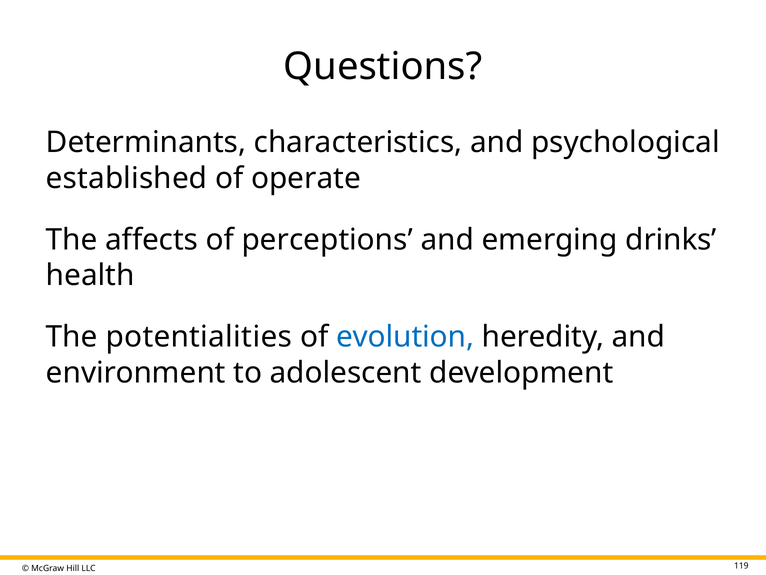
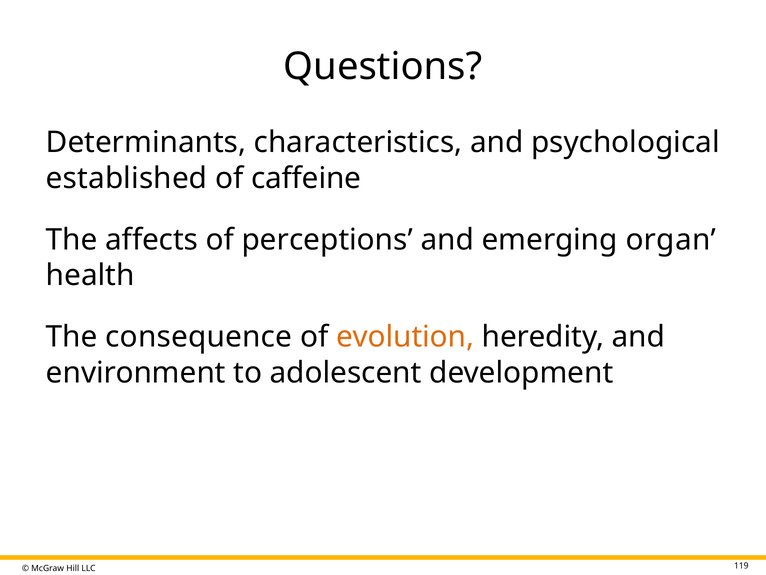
operate: operate -> caffeine
drinks: drinks -> organ
potentialities: potentialities -> consequence
evolution colour: blue -> orange
